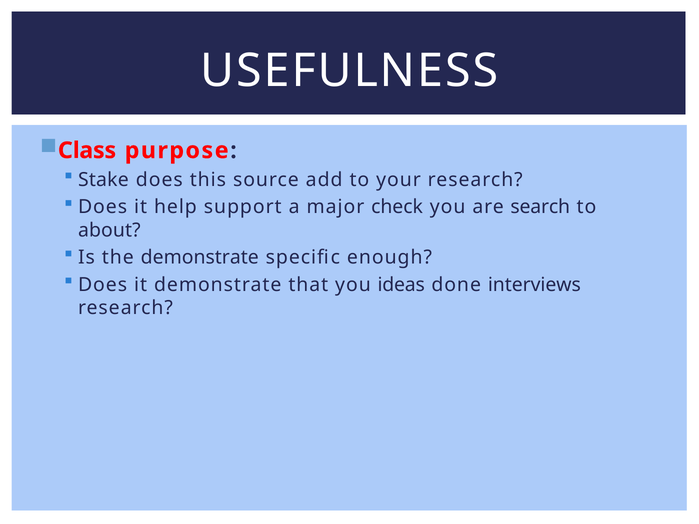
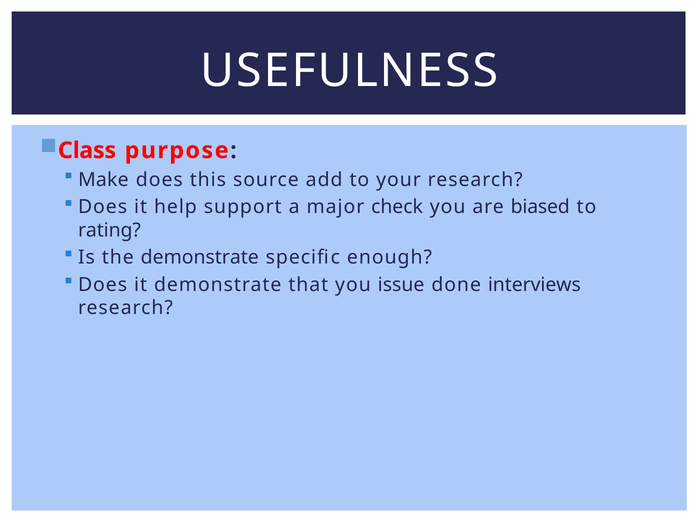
Stake: Stake -> Make
search: search -> biased
about: about -> rating
ideas: ideas -> issue
